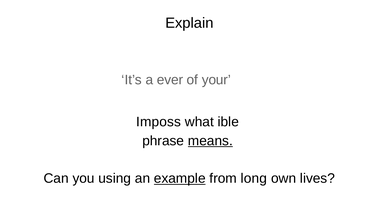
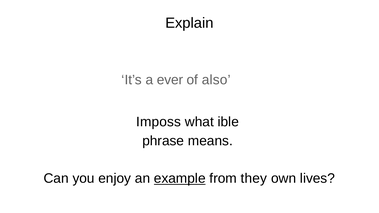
your: your -> also
means underline: present -> none
using: using -> enjoy
long: long -> they
